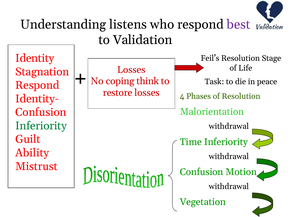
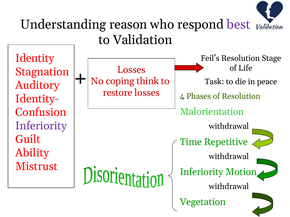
listens: listens -> reason
Respond at (37, 85): Respond -> Auditory
Inferiority at (41, 126) colour: green -> purple
Time Inferiority: Inferiority -> Repetitive
Confusion at (202, 172): Confusion -> Inferiority
